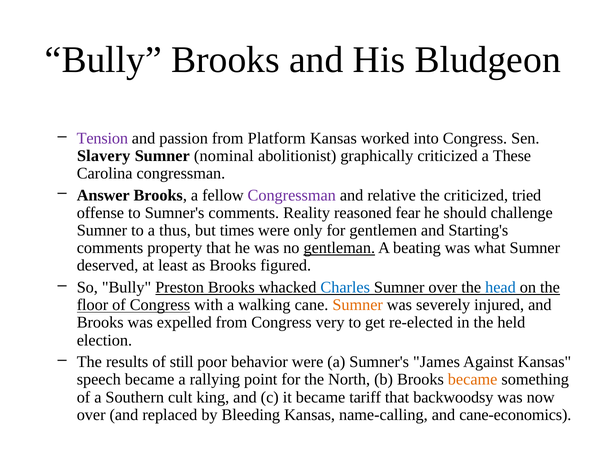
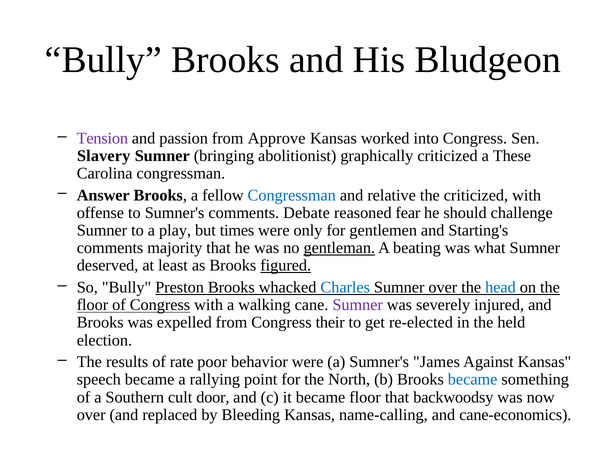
Platform: Platform -> Approve
nominal: nominal -> bringing
Congressman at (292, 195) colour: purple -> blue
criticized tried: tried -> with
Reality: Reality -> Debate
thus: thus -> play
property: property -> majority
figured underline: none -> present
Sumner at (358, 305) colour: orange -> purple
very: very -> their
still: still -> rate
became at (473, 380) colour: orange -> blue
king: king -> door
became tariff: tariff -> floor
